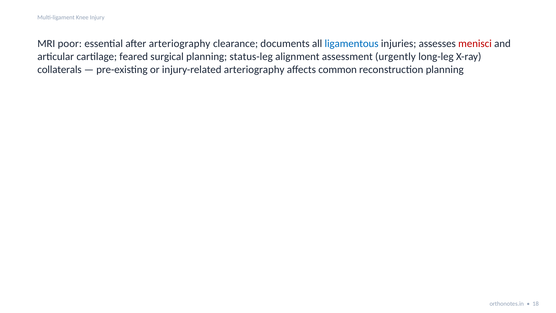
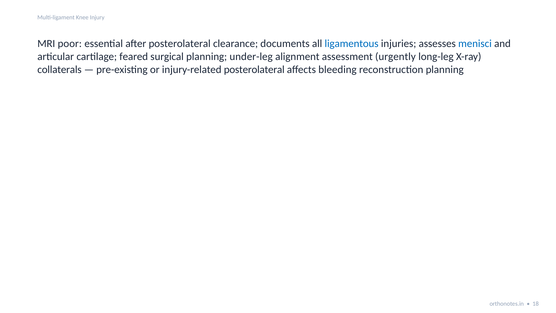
after arteriography: arteriography -> posterolateral
menisci colour: red -> blue
status-leg: status-leg -> under-leg
injury-related arteriography: arteriography -> posterolateral
common: common -> bleeding
